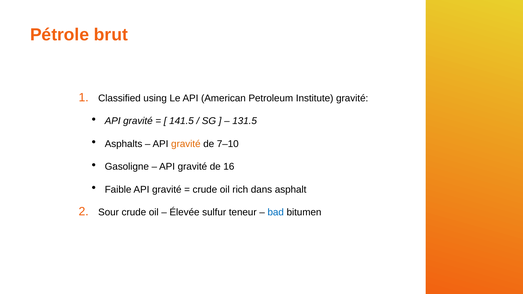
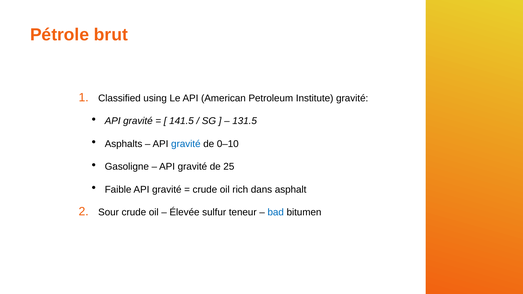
gravité at (186, 144) colour: orange -> blue
7–10: 7–10 -> 0–10
16: 16 -> 25
